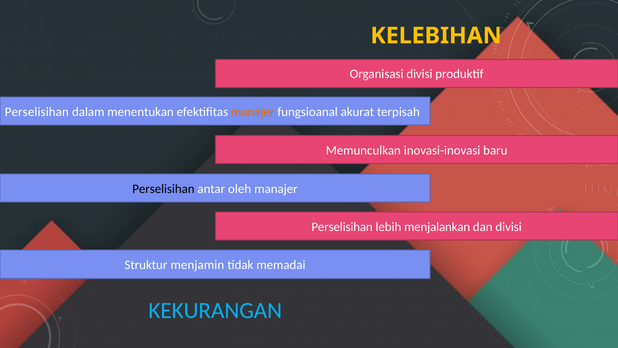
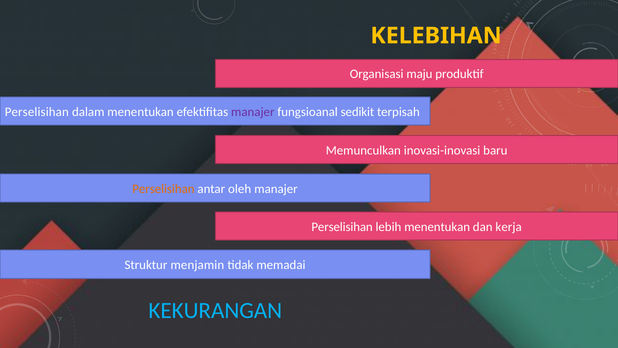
Organisasi divisi: divisi -> maju
manajer at (253, 112) colour: orange -> purple
akurat: akurat -> sedikit
Perselisihan at (163, 189) colour: black -> orange
lebih menjalankan: menjalankan -> menentukan
dan divisi: divisi -> kerja
